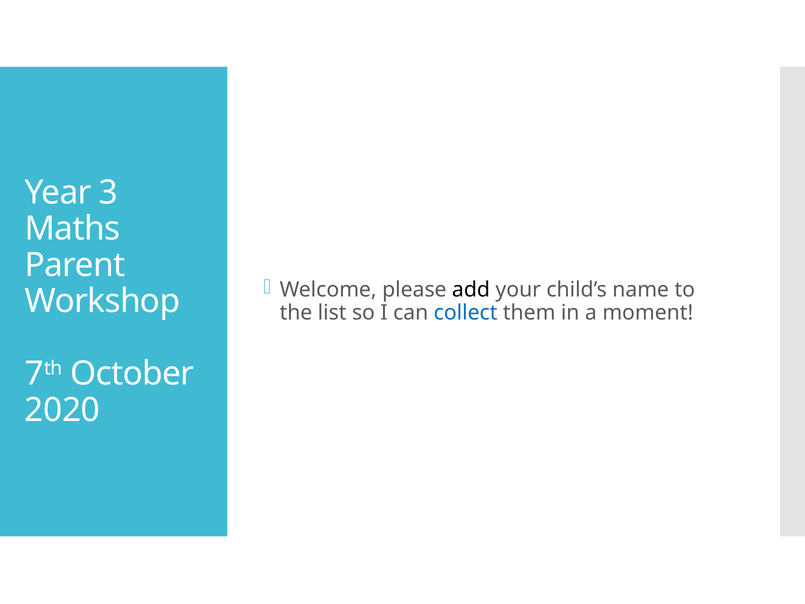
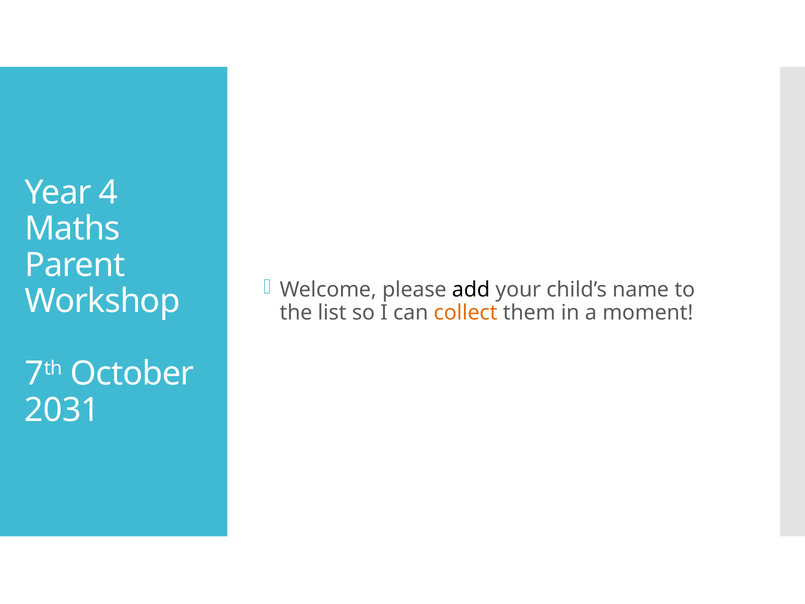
3: 3 -> 4
collect colour: blue -> orange
2020: 2020 -> 2031
